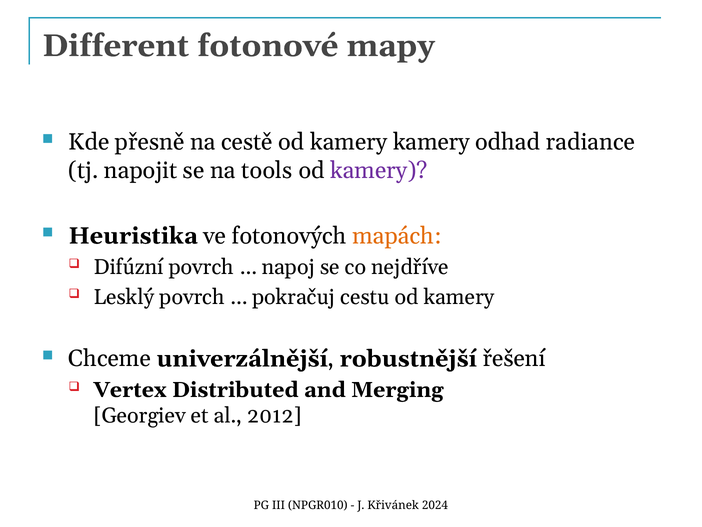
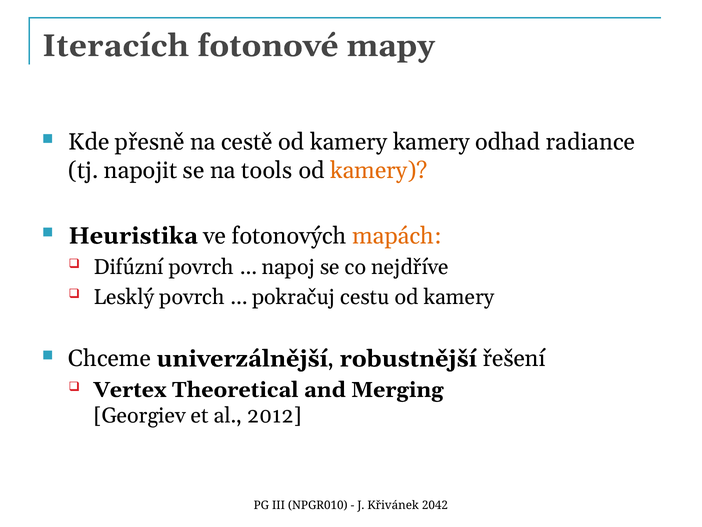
Different: Different -> Iteracích
kamery at (379, 170) colour: purple -> orange
Distributed: Distributed -> Theoretical
2024: 2024 -> 2042
